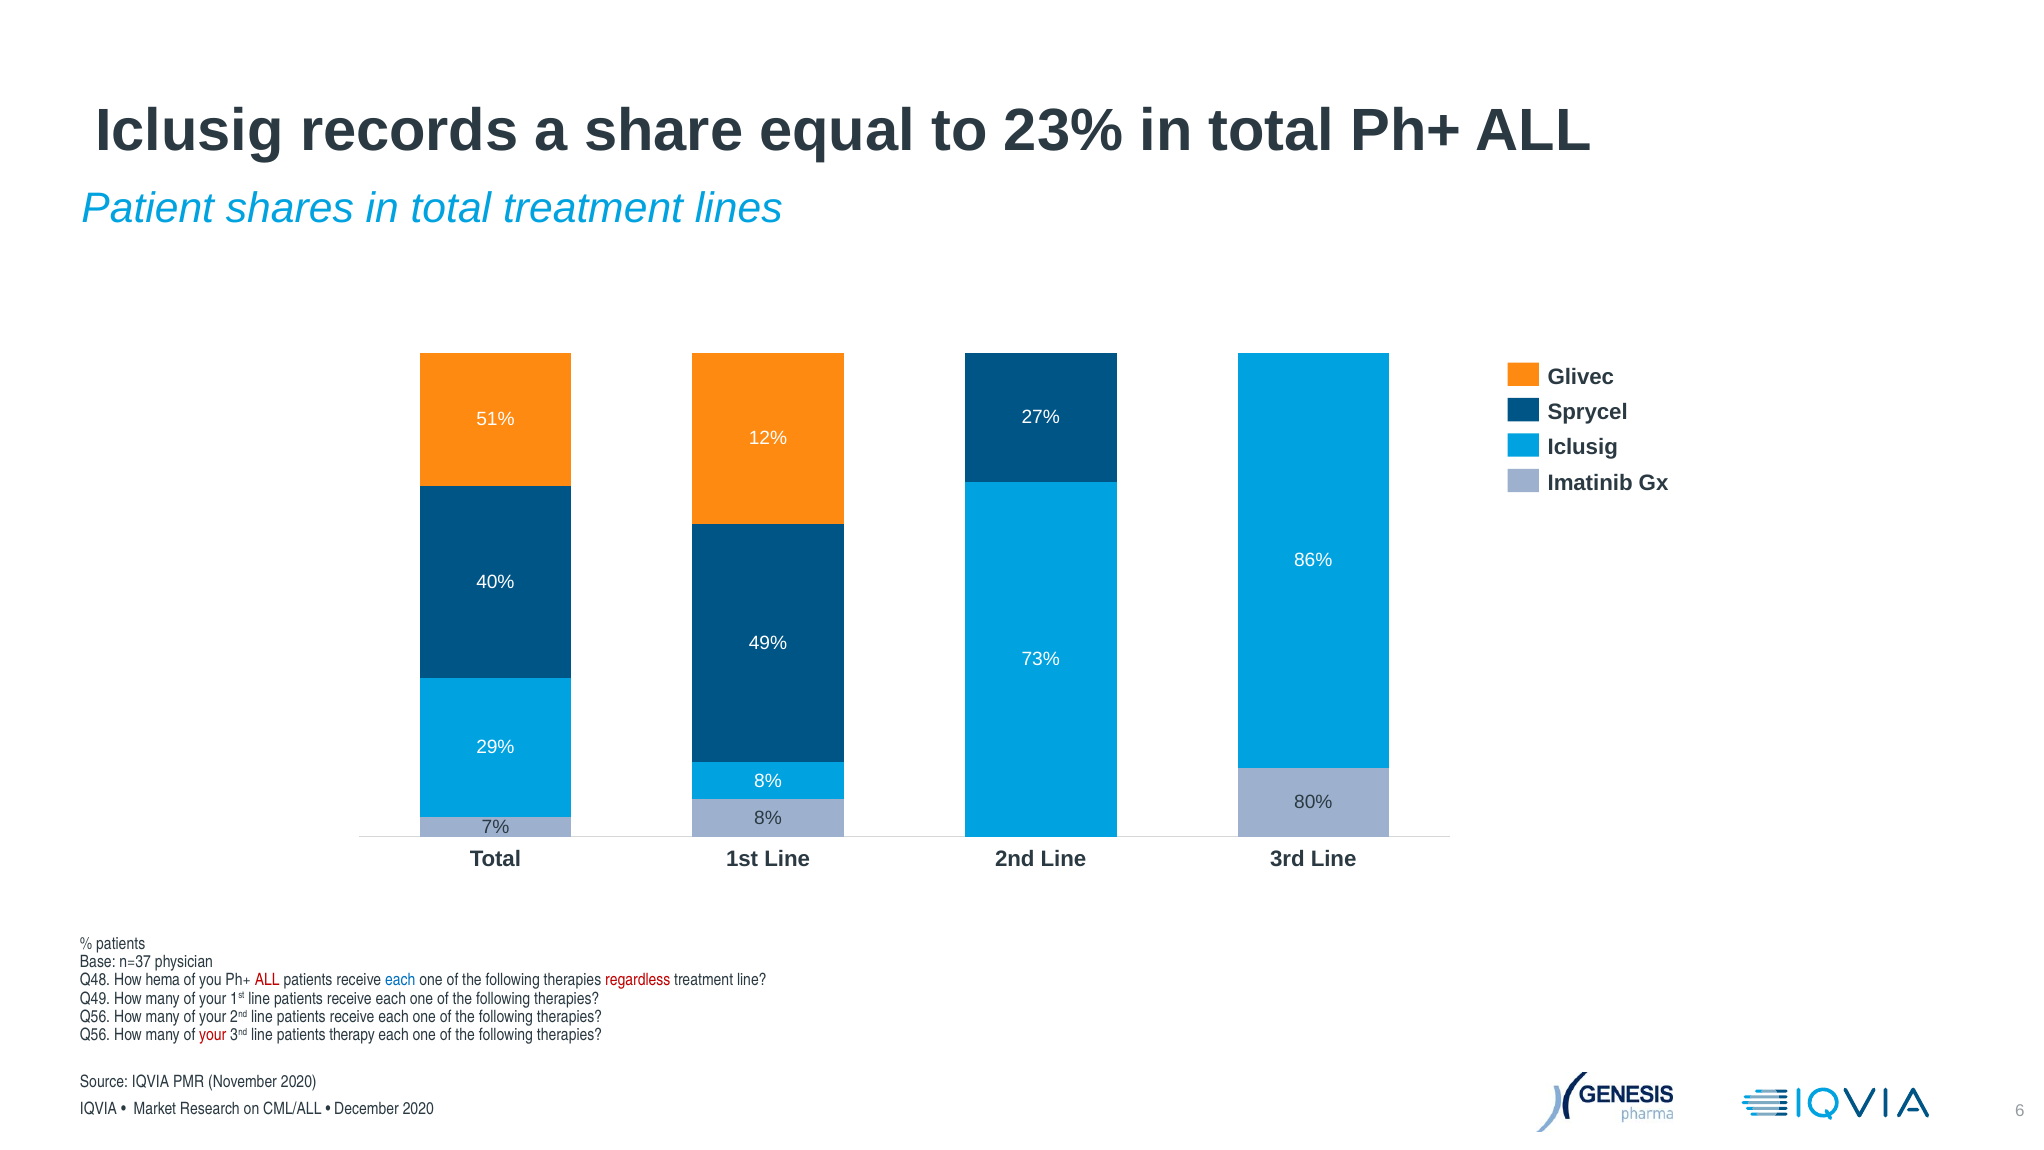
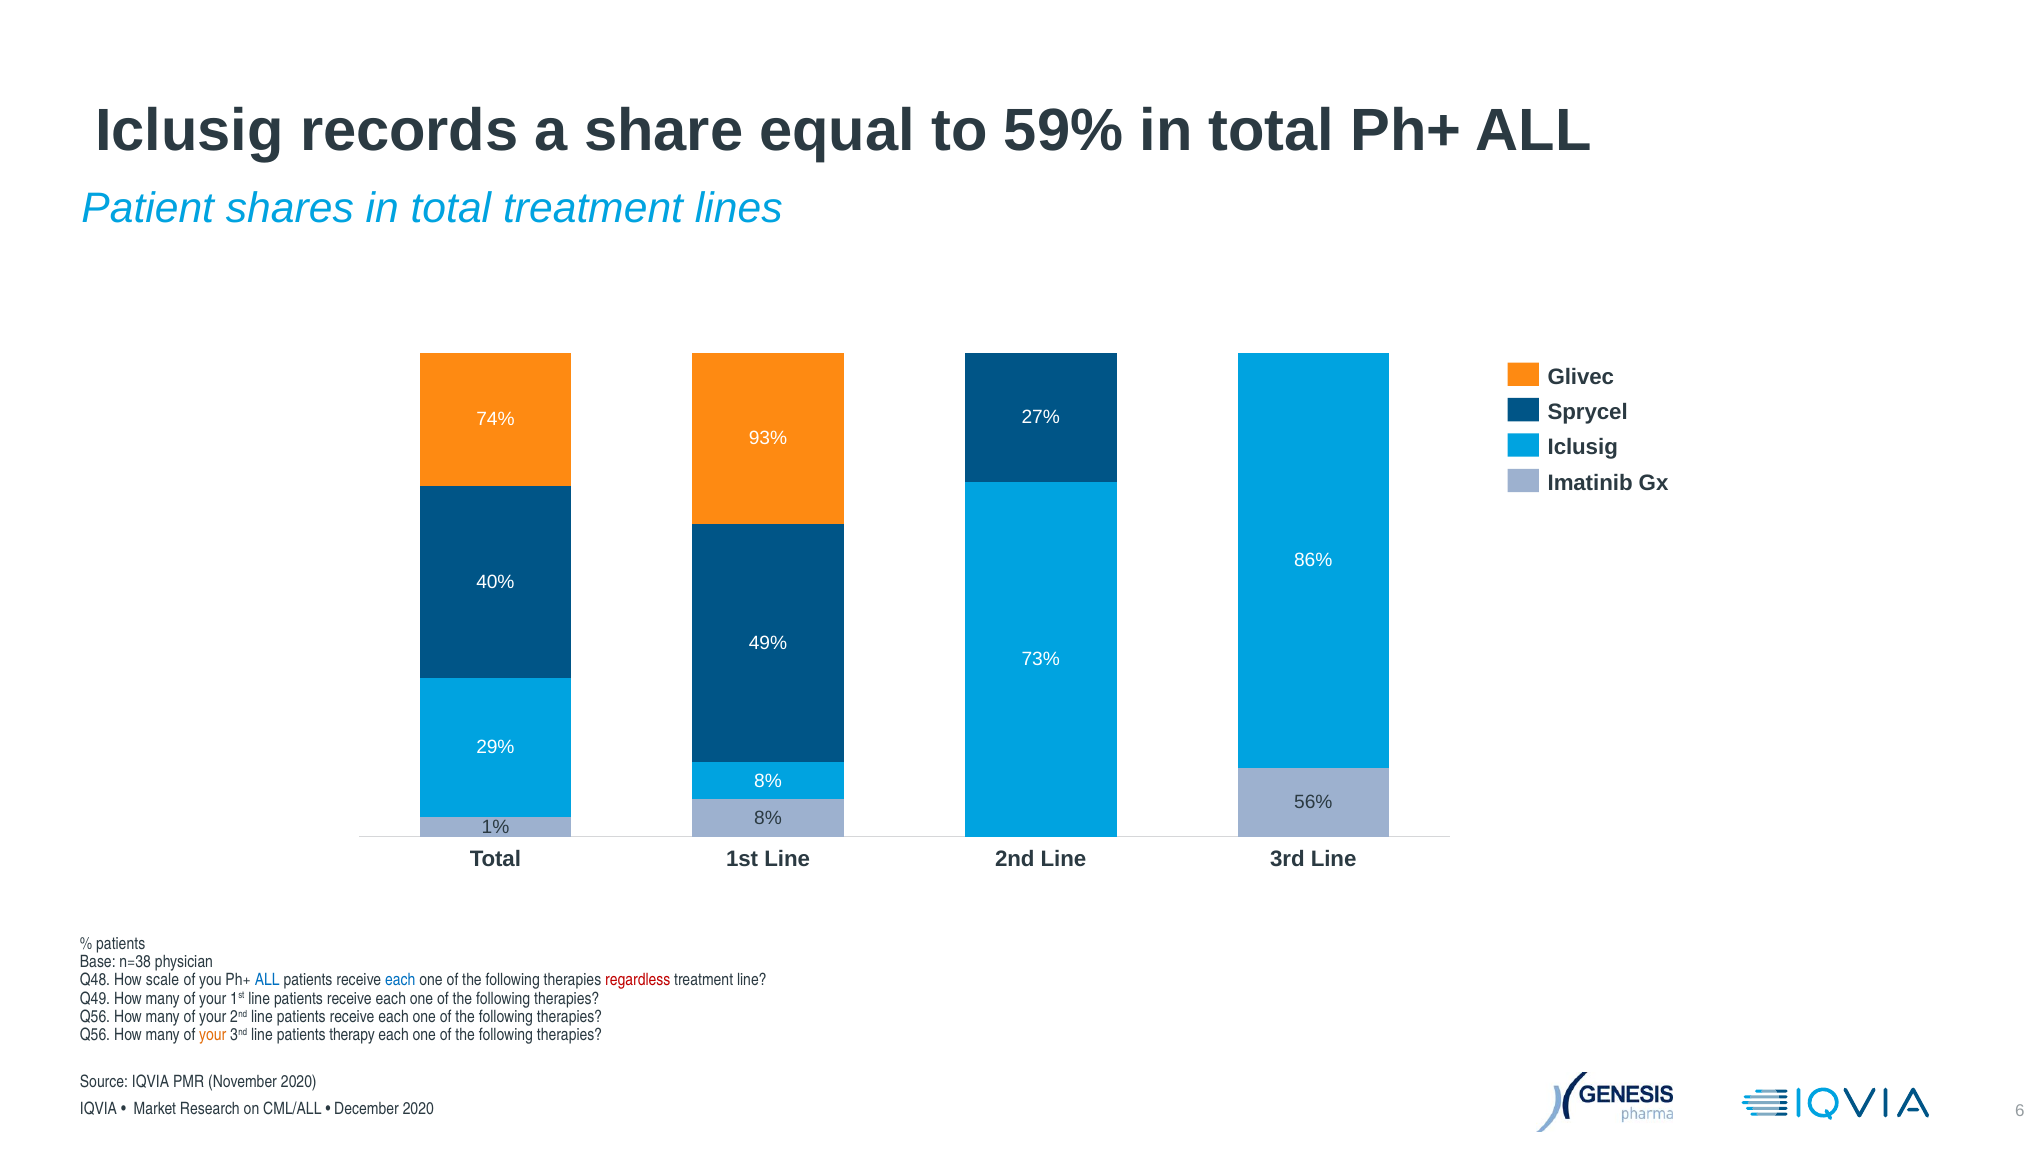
23%: 23% -> 59%
51%: 51% -> 74%
12%: 12% -> 93%
80%: 80% -> 56%
7%: 7% -> 1%
n=37: n=37 -> n=38
hema: hema -> scale
ALL at (267, 980) colour: red -> blue
your at (213, 1035) colour: red -> orange
